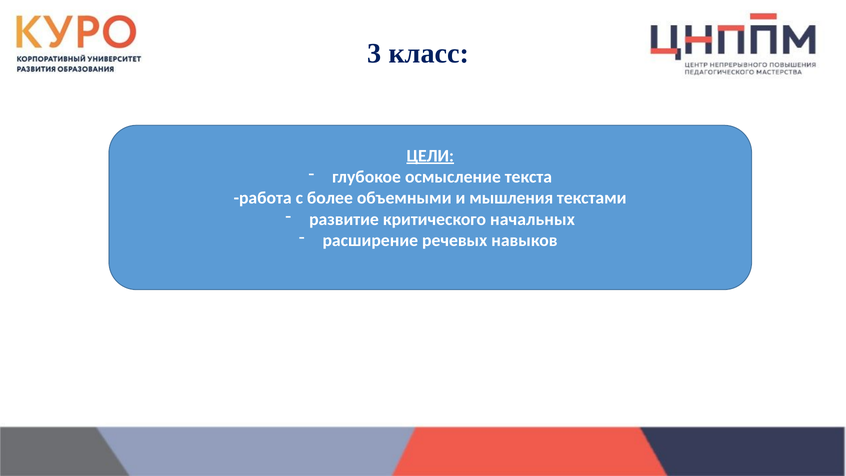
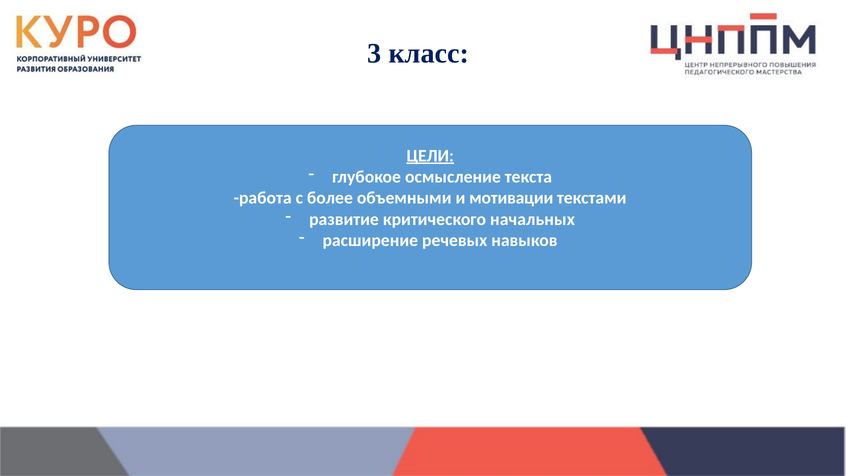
мышления: мышления -> мотивации
